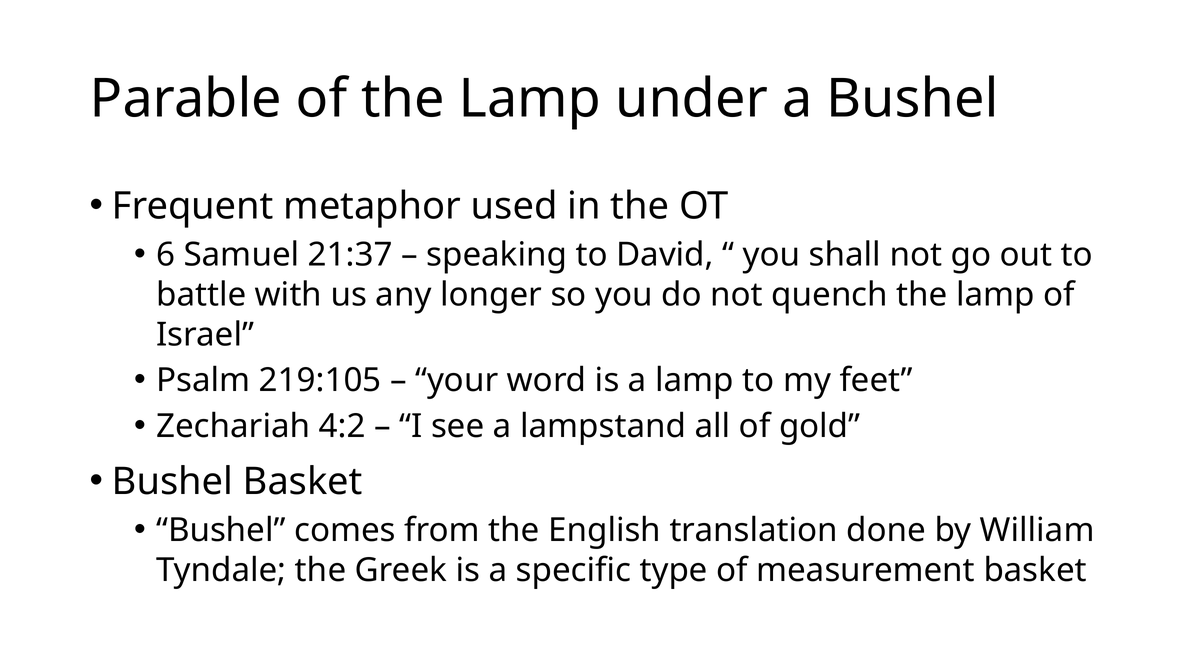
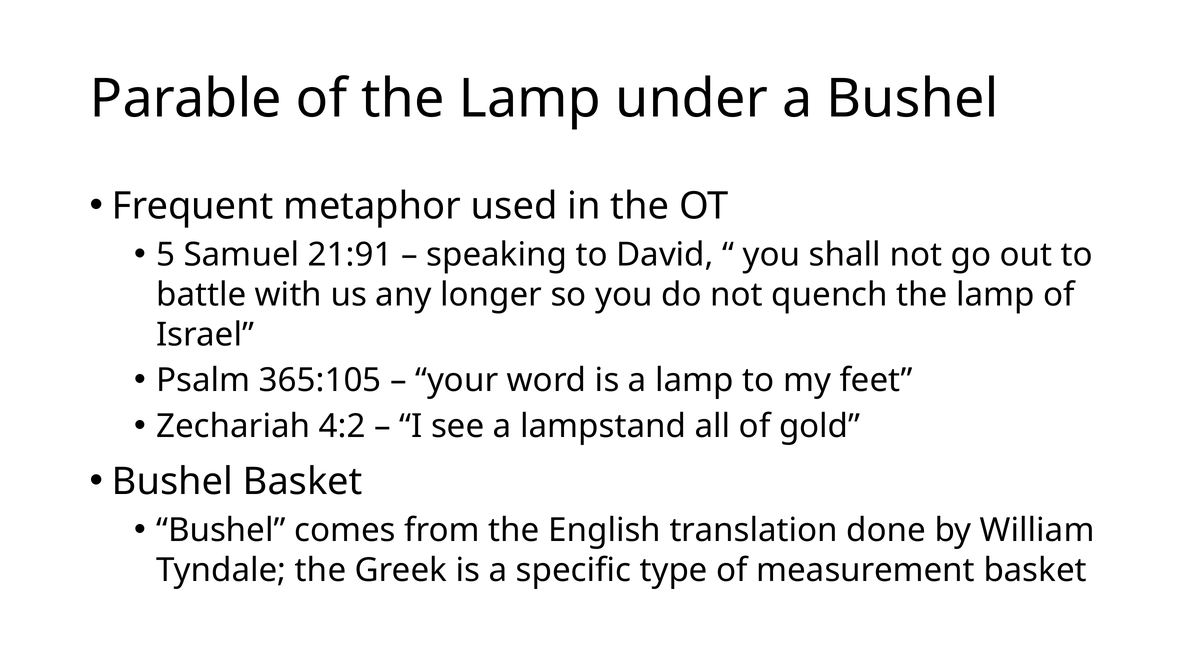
6: 6 -> 5
21:37: 21:37 -> 21:91
219:105: 219:105 -> 365:105
